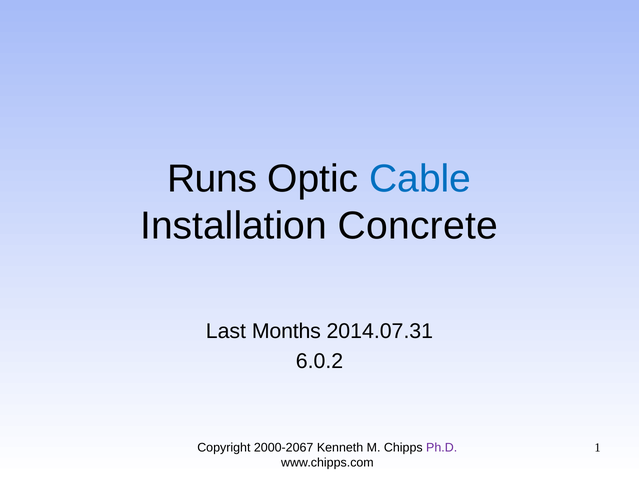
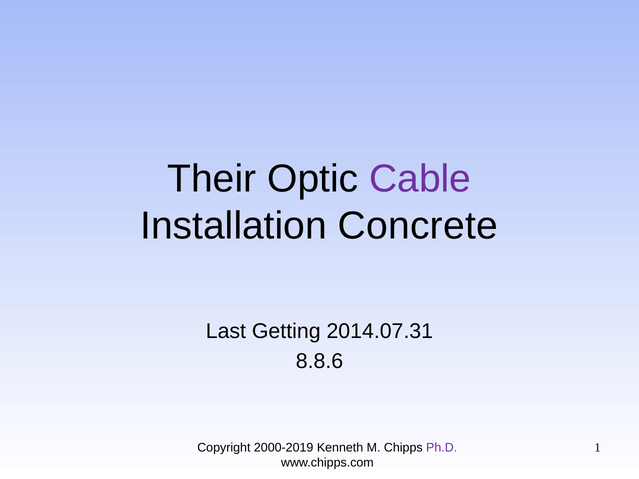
Runs: Runs -> Their
Cable colour: blue -> purple
Months: Months -> Getting
6.0.2: 6.0.2 -> 8.8.6
2000-2067: 2000-2067 -> 2000-2019
